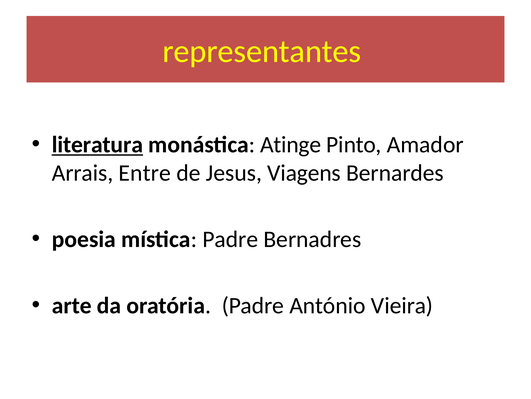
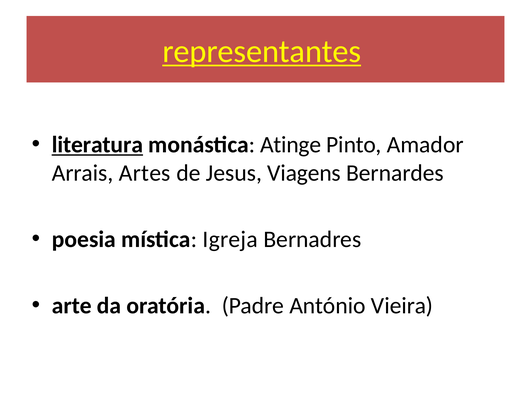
representantes underline: none -> present
Entre: Entre -> Artes
mística Padre: Padre -> Igreja
